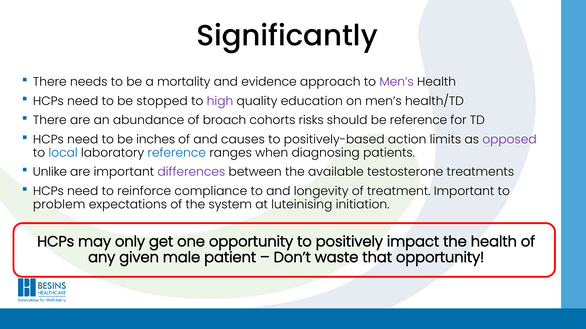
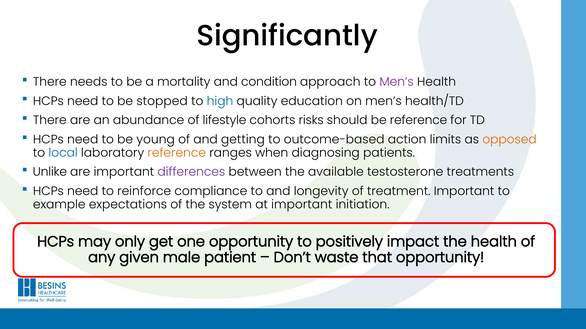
evidence: evidence -> condition
high colour: purple -> blue
broach: broach -> lifestyle
inches: inches -> young
causes: causes -> getting
positively-based: positively-based -> outcome-based
opposed colour: purple -> orange
reference at (177, 153) colour: blue -> orange
problem: problem -> example
at luteinising: luteinising -> important
